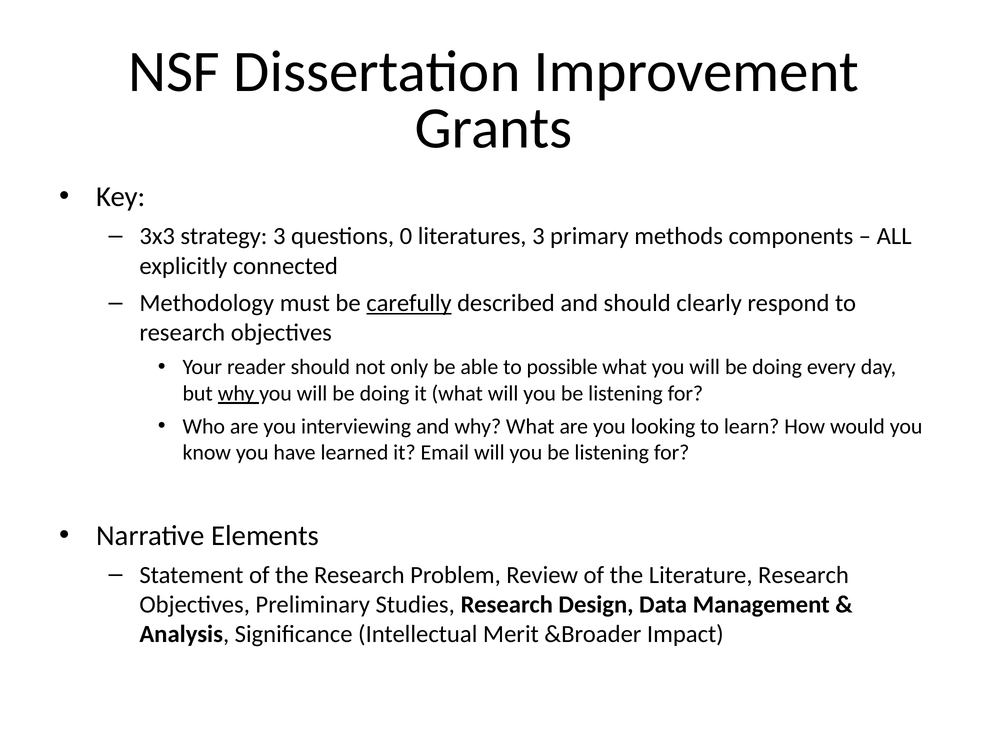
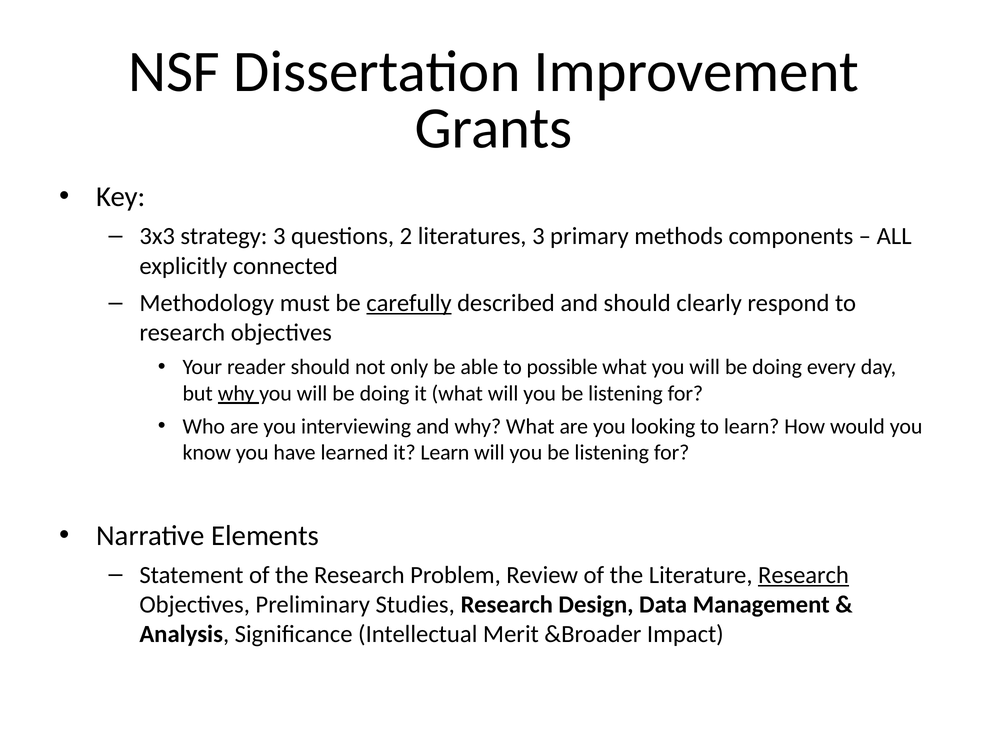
0: 0 -> 2
it Email: Email -> Learn
Research at (803, 575) underline: none -> present
